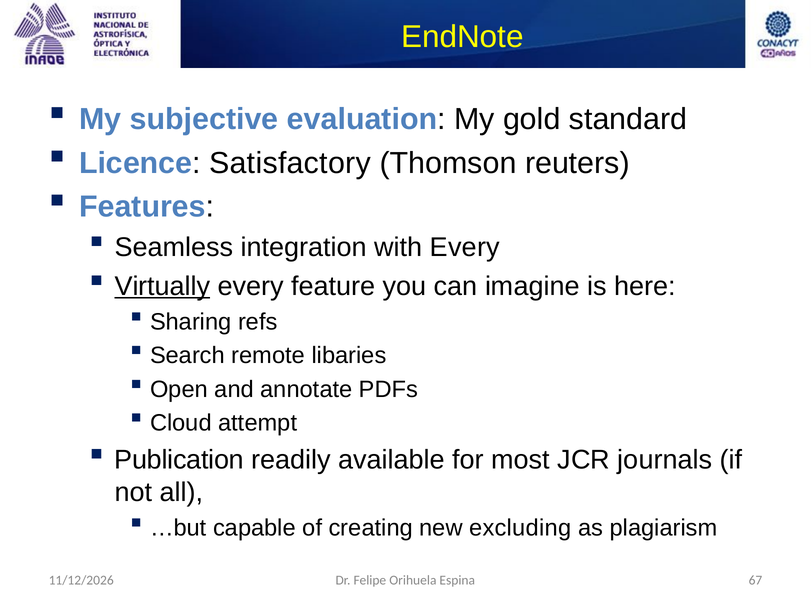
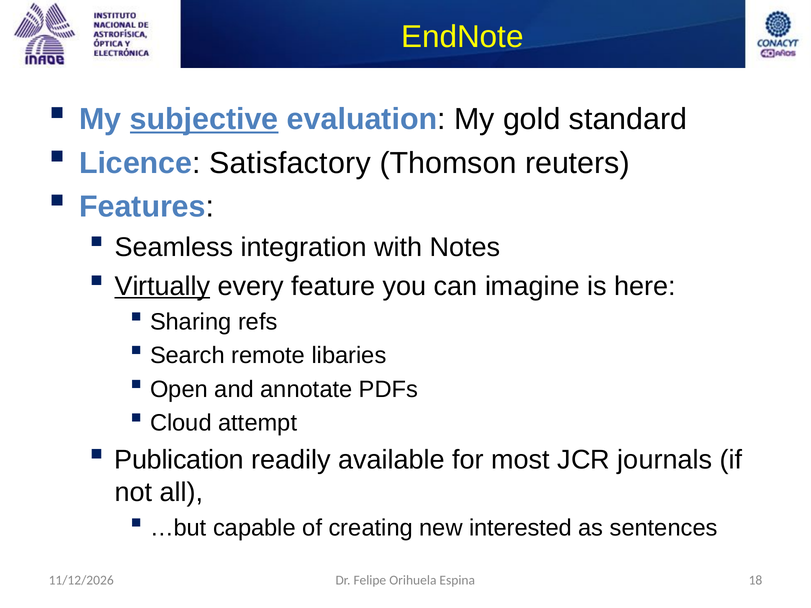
subjective underline: none -> present
with Every: Every -> Notes
excluding: excluding -> interested
plagiarism: plagiarism -> sentences
67: 67 -> 18
